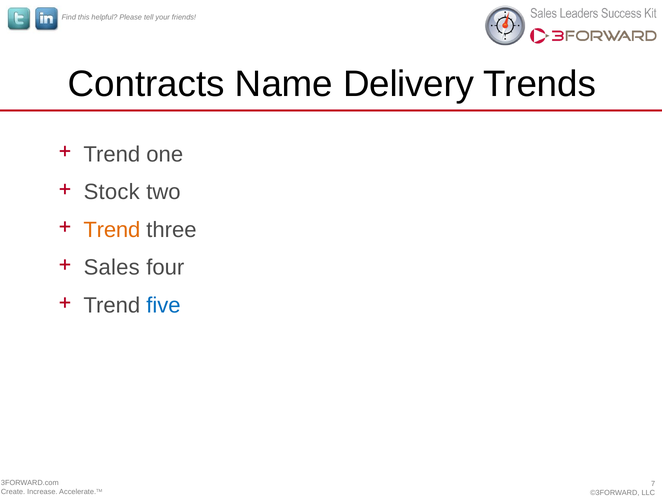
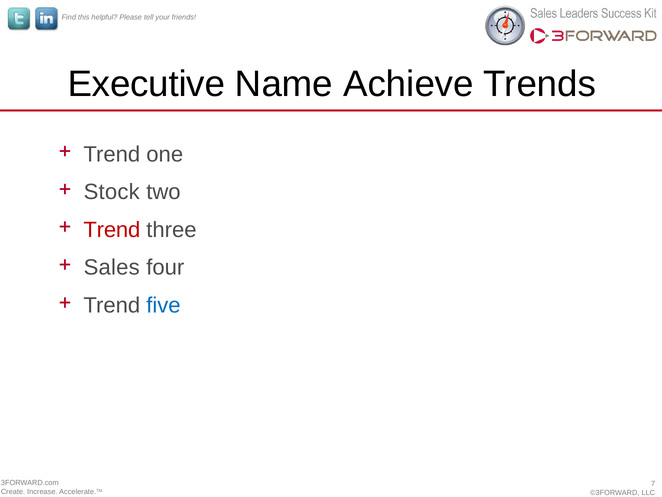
Contracts: Contracts -> Executive
Delivery: Delivery -> Achieve
Trend at (112, 230) colour: orange -> red
